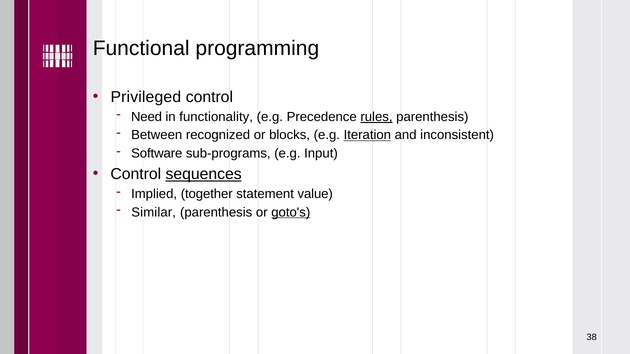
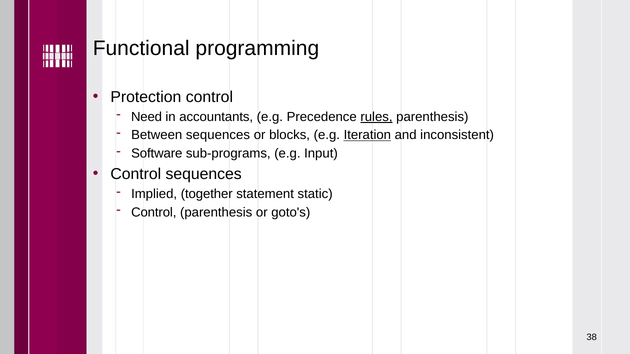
Privileged: Privileged -> Protection
functionality: functionality -> accountants
Between recognized: recognized -> sequences
sequences at (204, 174) underline: present -> none
value: value -> static
Similar at (154, 212): Similar -> Control
goto's underline: present -> none
